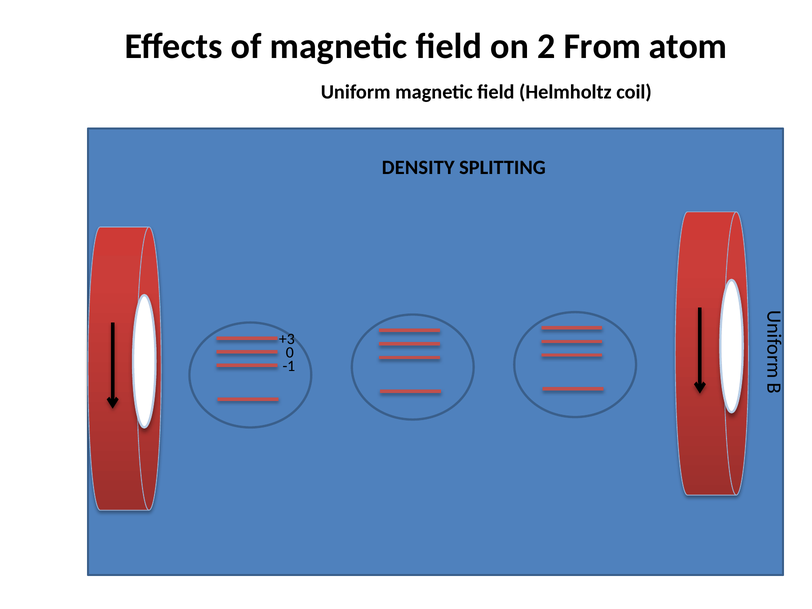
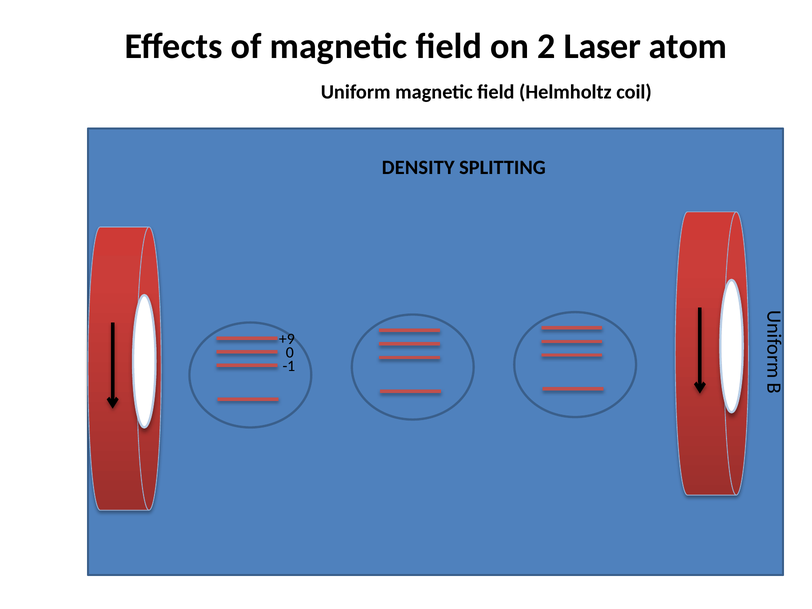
From: From -> Laser
+3: +3 -> +9
